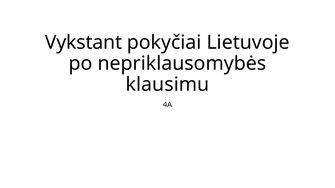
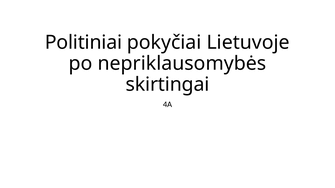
Vykstant: Vykstant -> Politiniai
klausimu: klausimu -> skirtingai
